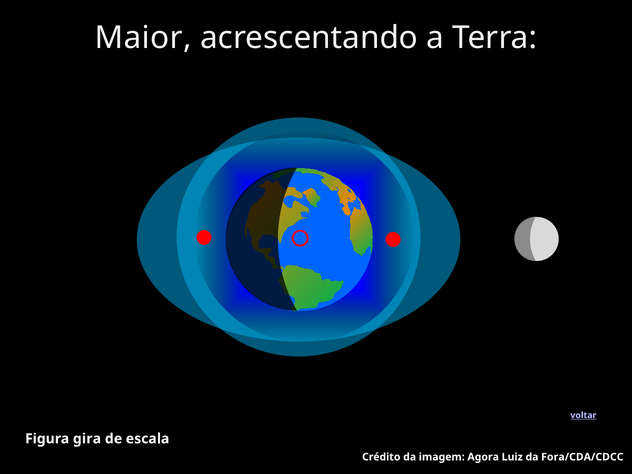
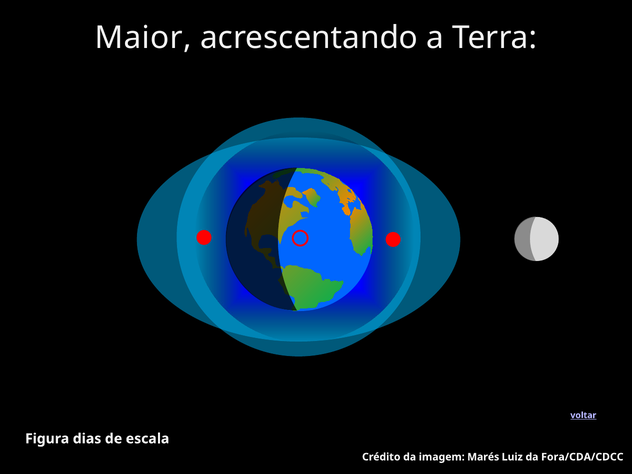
gira: gira -> dias
Agora: Agora -> Marés
